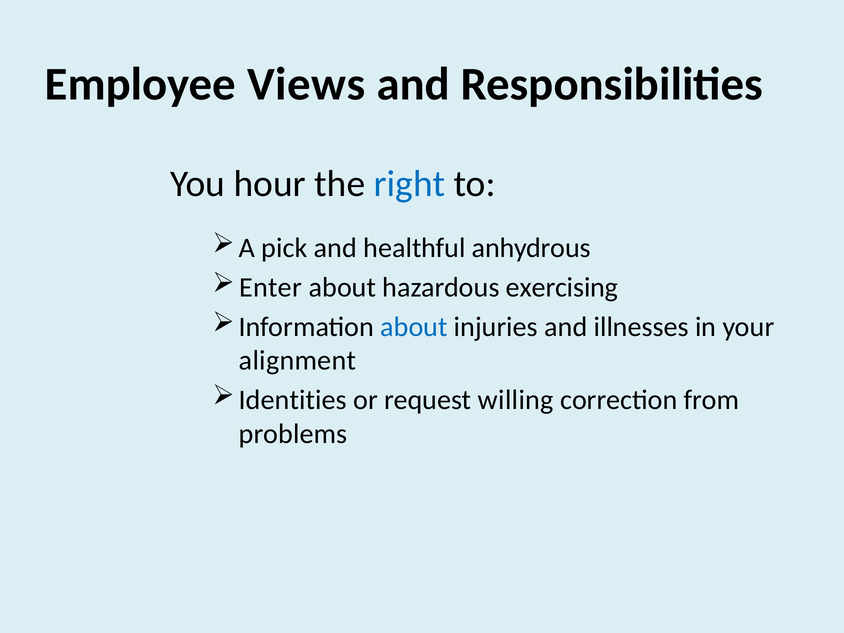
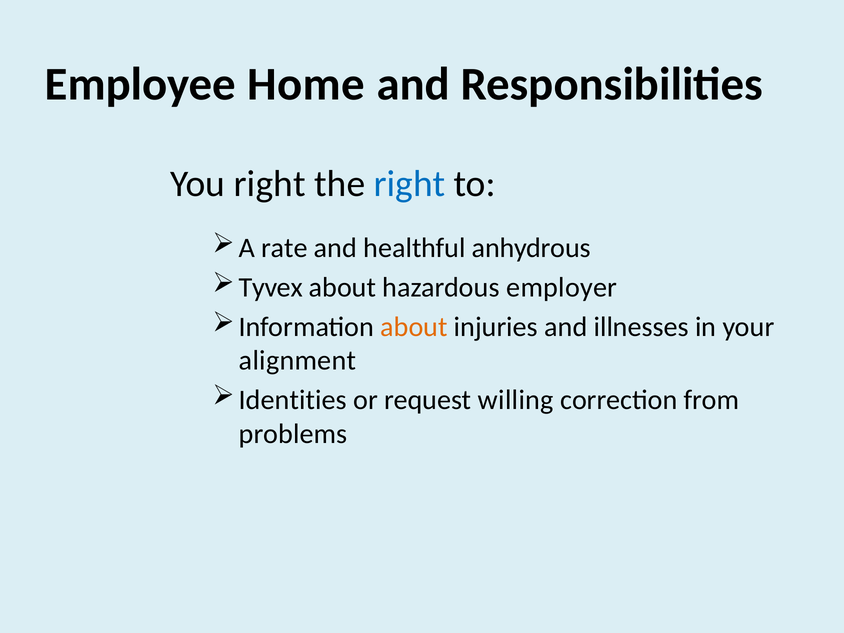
Views: Views -> Home
You hour: hour -> right
pick: pick -> rate
Enter: Enter -> Tyvex
exercising: exercising -> employer
about at (414, 327) colour: blue -> orange
